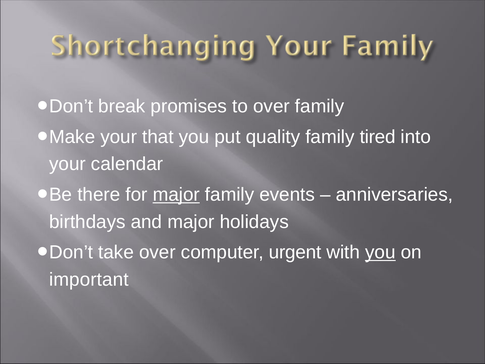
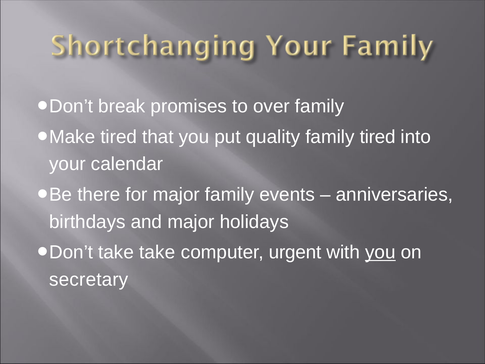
Make your: your -> tired
major at (176, 195) underline: present -> none
take over: over -> take
important: important -> secretary
